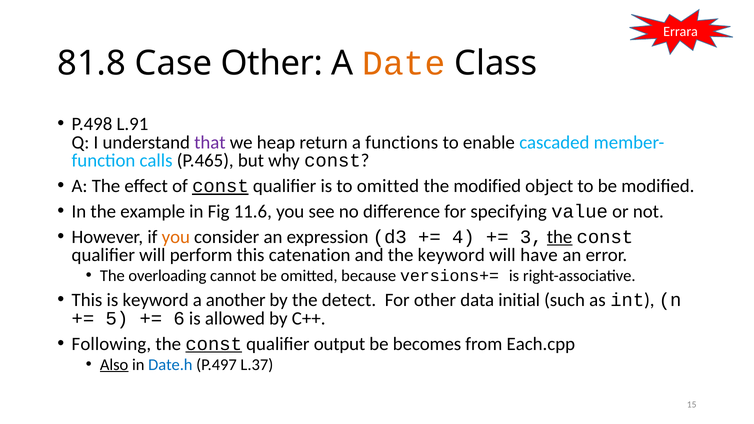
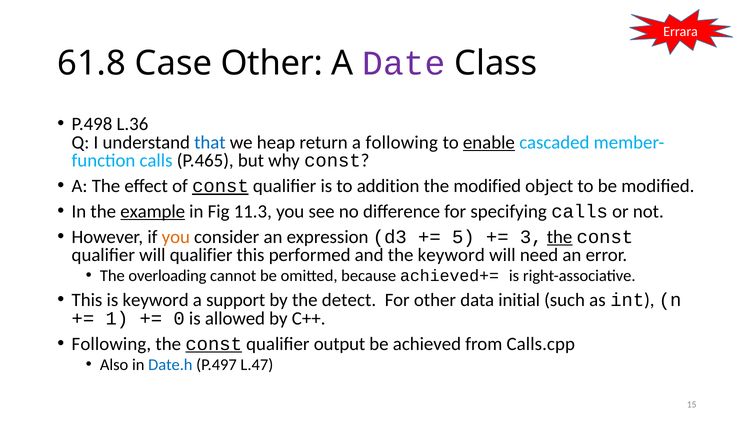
81.8: 81.8 -> 61.8
Date colour: orange -> purple
L.91: L.91 -> L.36
that colour: purple -> blue
a functions: functions -> following
enable underline: none -> present
to omitted: omitted -> addition
example underline: none -> present
11.6: 11.6 -> 11.3
specifying value: value -> calls
4: 4 -> 5
will perform: perform -> qualifier
catenation: catenation -> performed
have: have -> need
versions+=: versions+= -> achieved+=
another: another -> support
5: 5 -> 1
6: 6 -> 0
becomes: becomes -> achieved
Each.cpp: Each.cpp -> Calls.cpp
Also underline: present -> none
L.37: L.37 -> L.47
